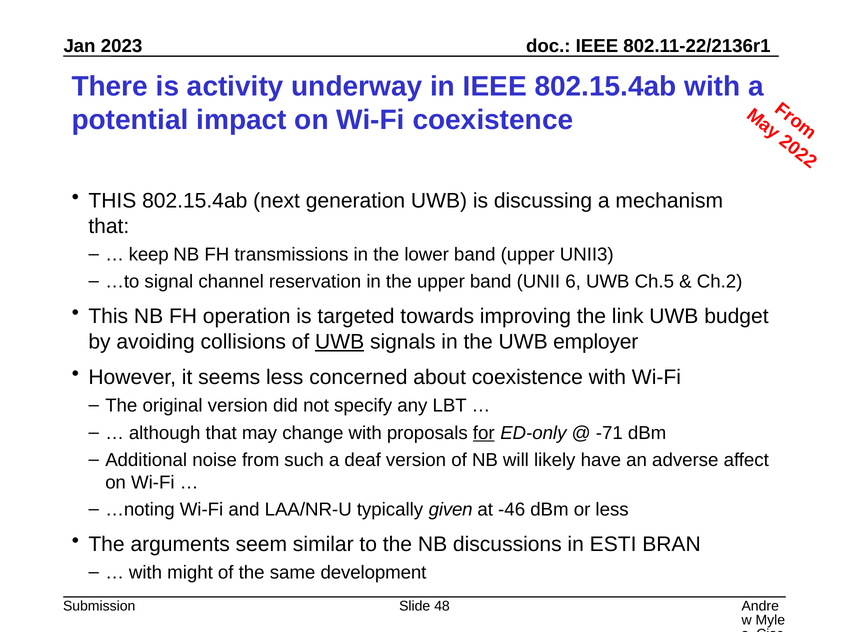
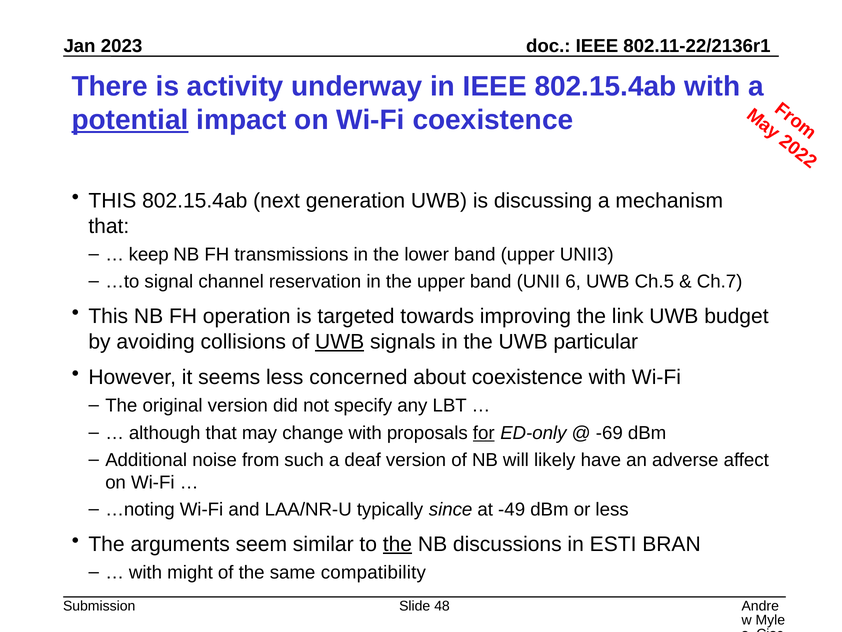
potential underline: none -> present
Ch.2: Ch.2 -> Ch.7
employer: employer -> particular
-71: -71 -> -69
given: given -> since
-46: -46 -> -49
the at (397, 544) underline: none -> present
development: development -> compatibility
